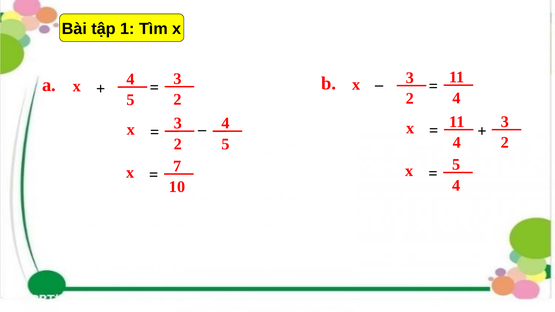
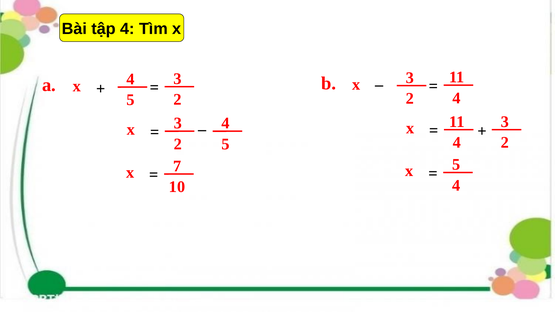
tập 1: 1 -> 4
